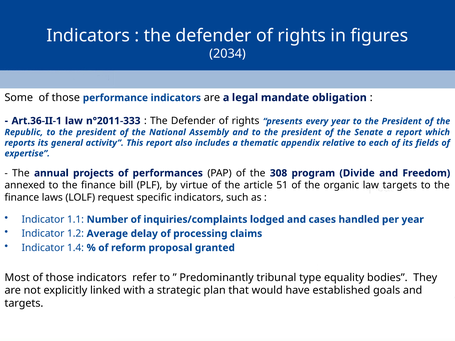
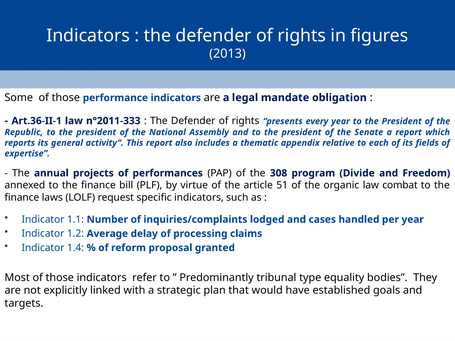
2034: 2034 -> 2013
law targets: targets -> combat
